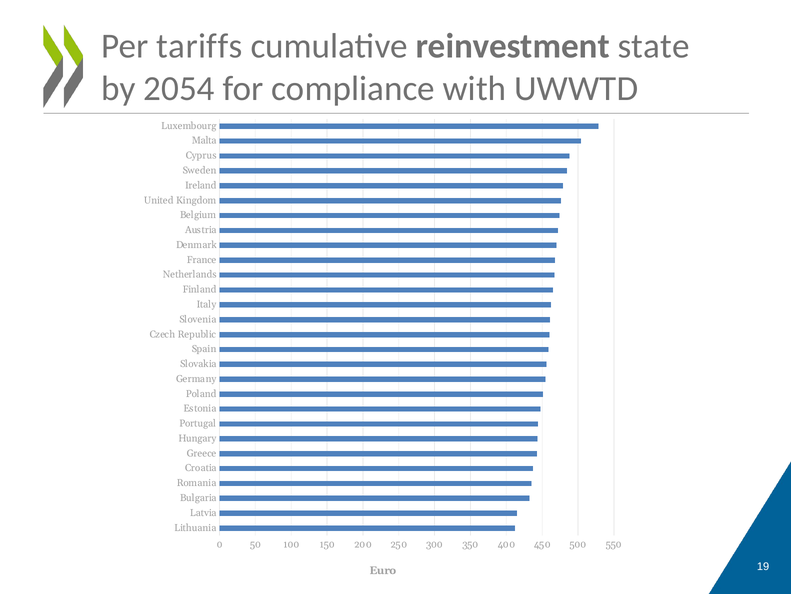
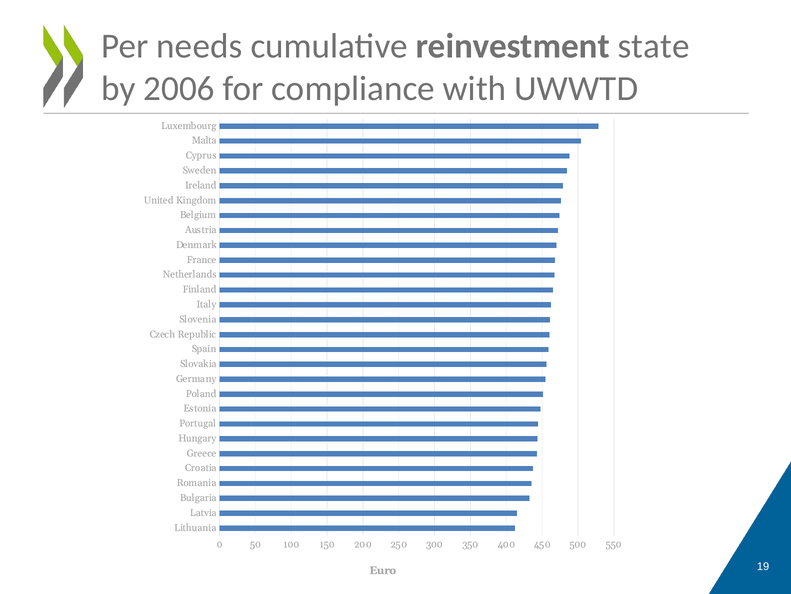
tariffs: tariffs -> needs
2054: 2054 -> 2006
